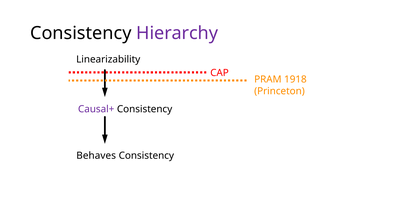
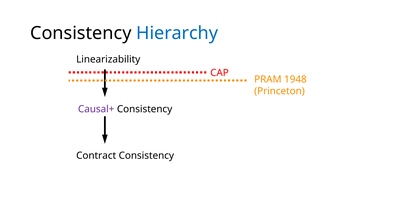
Hierarchy colour: purple -> blue
1918: 1918 -> 1948
Behaves: Behaves -> Contract
